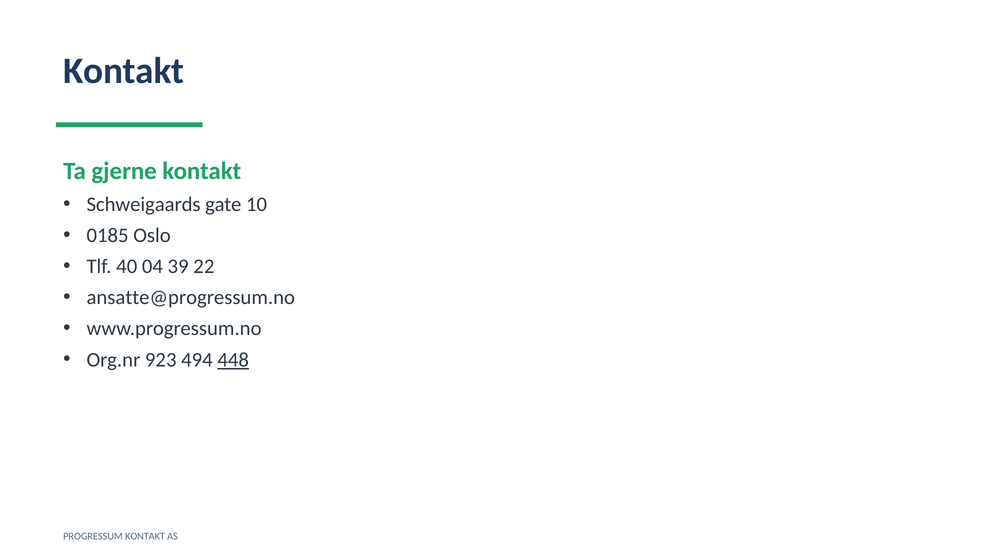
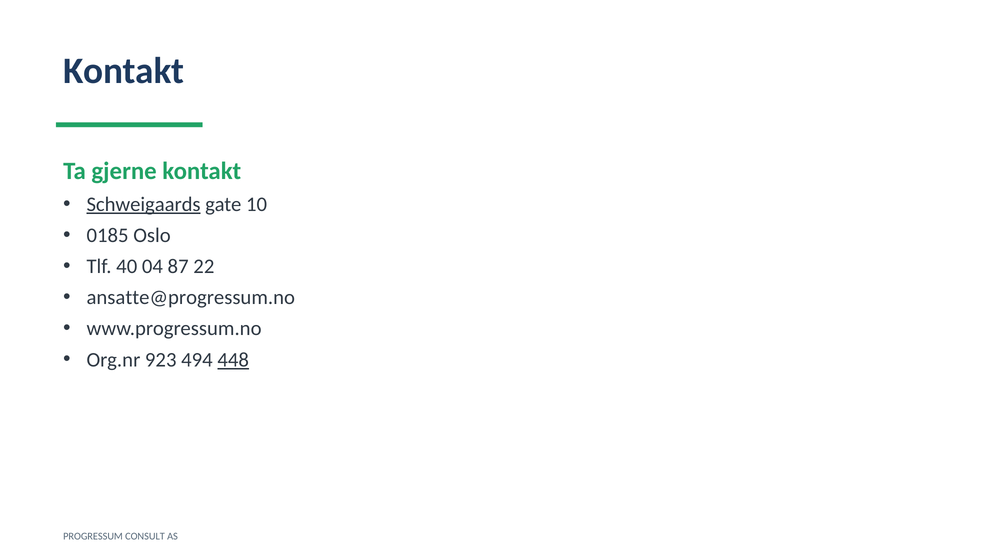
Schweigaards underline: none -> present
39: 39 -> 87
PROGRESSUM KONTAKT: KONTAKT -> CONSULT
